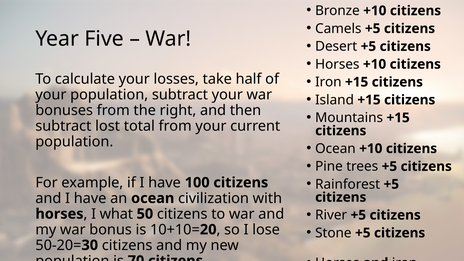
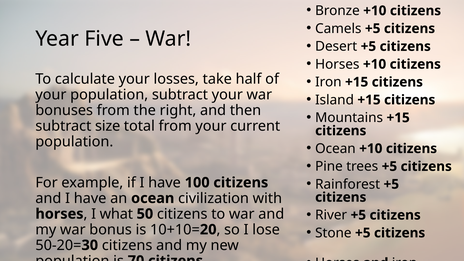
lost: lost -> size
